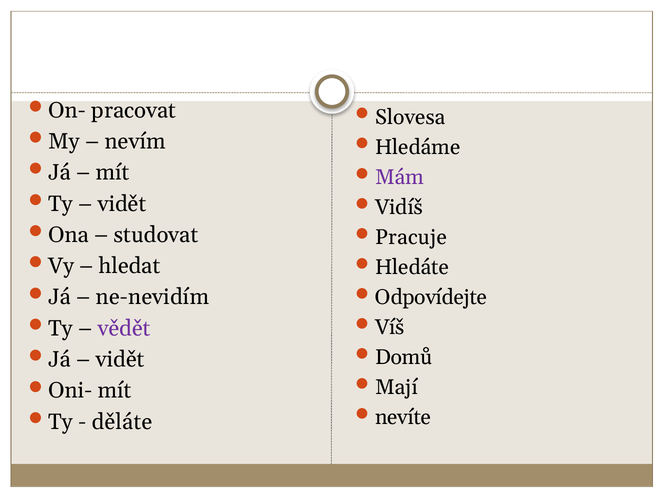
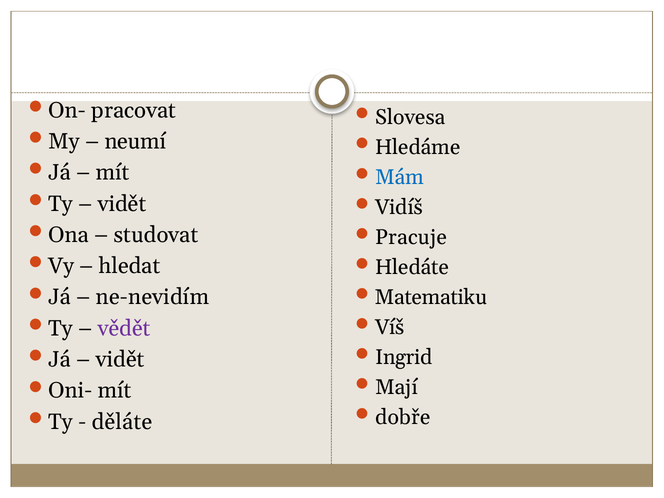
nevím: nevím -> neumí
Mám colour: purple -> blue
Odpovídejte: Odpovídejte -> Matematiku
Domů: Domů -> Ingrid
nevíte: nevíte -> dobře
